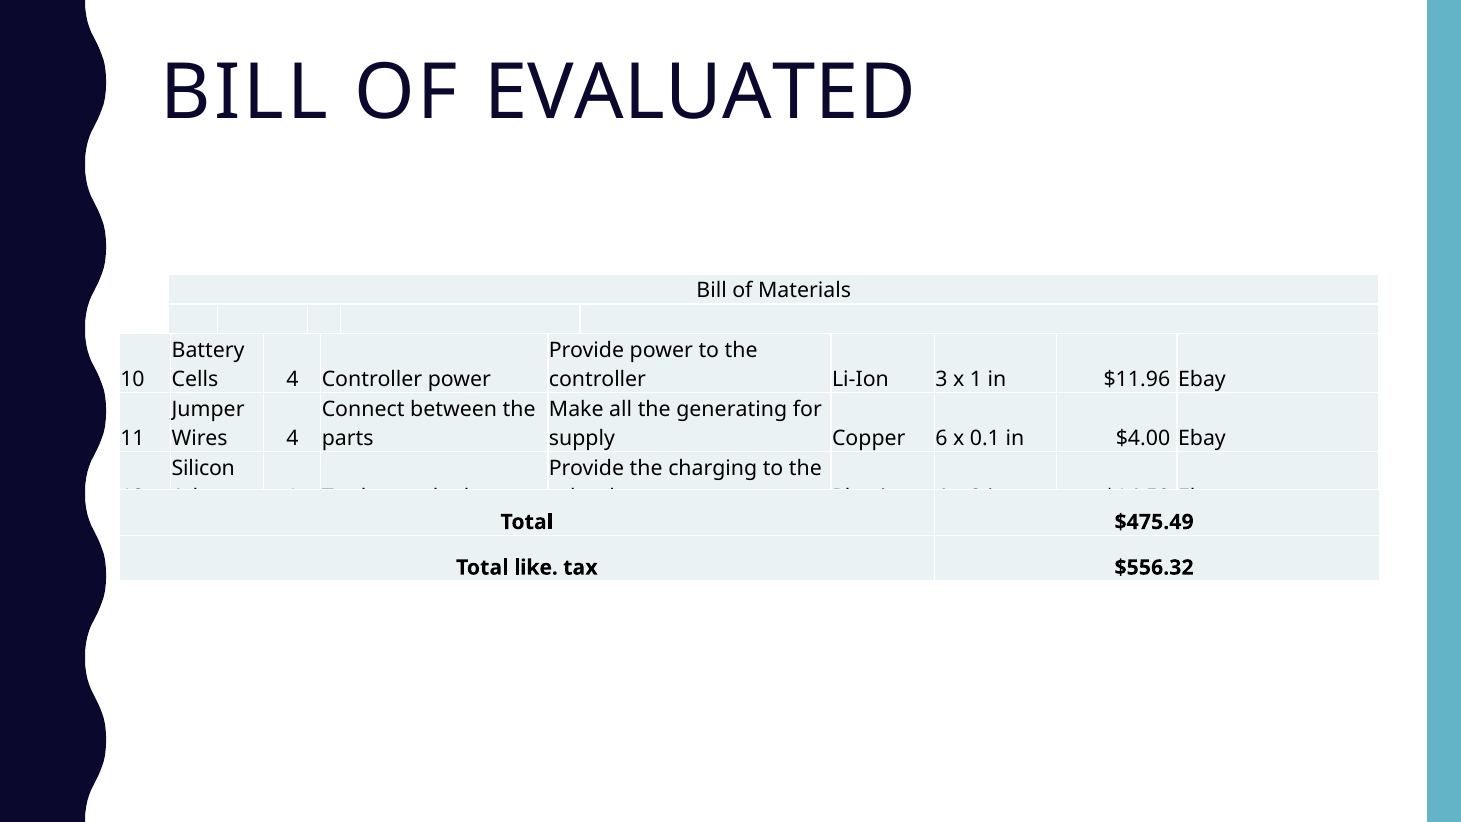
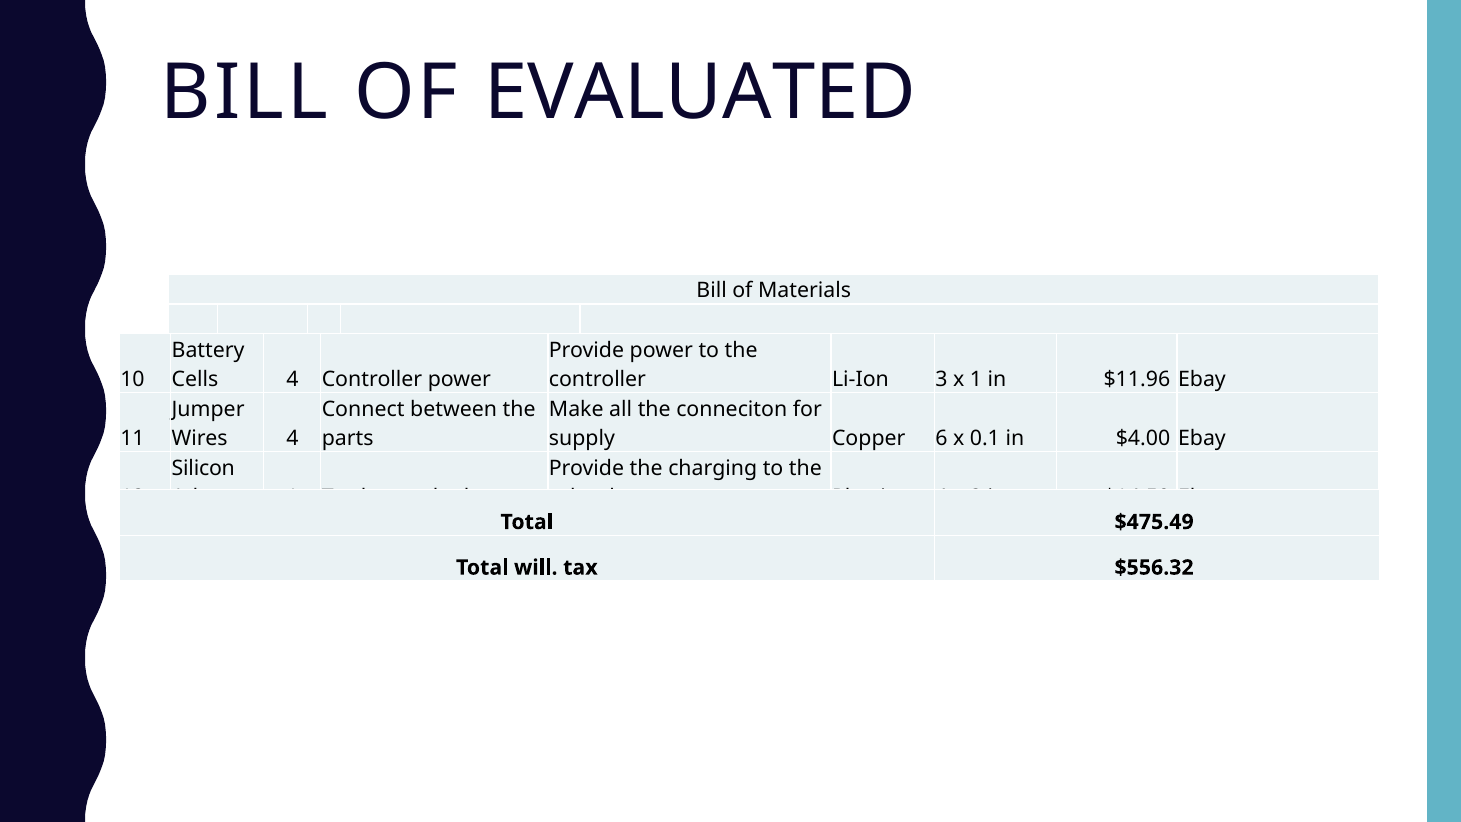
generating: generating -> conneciton
like: like -> will
